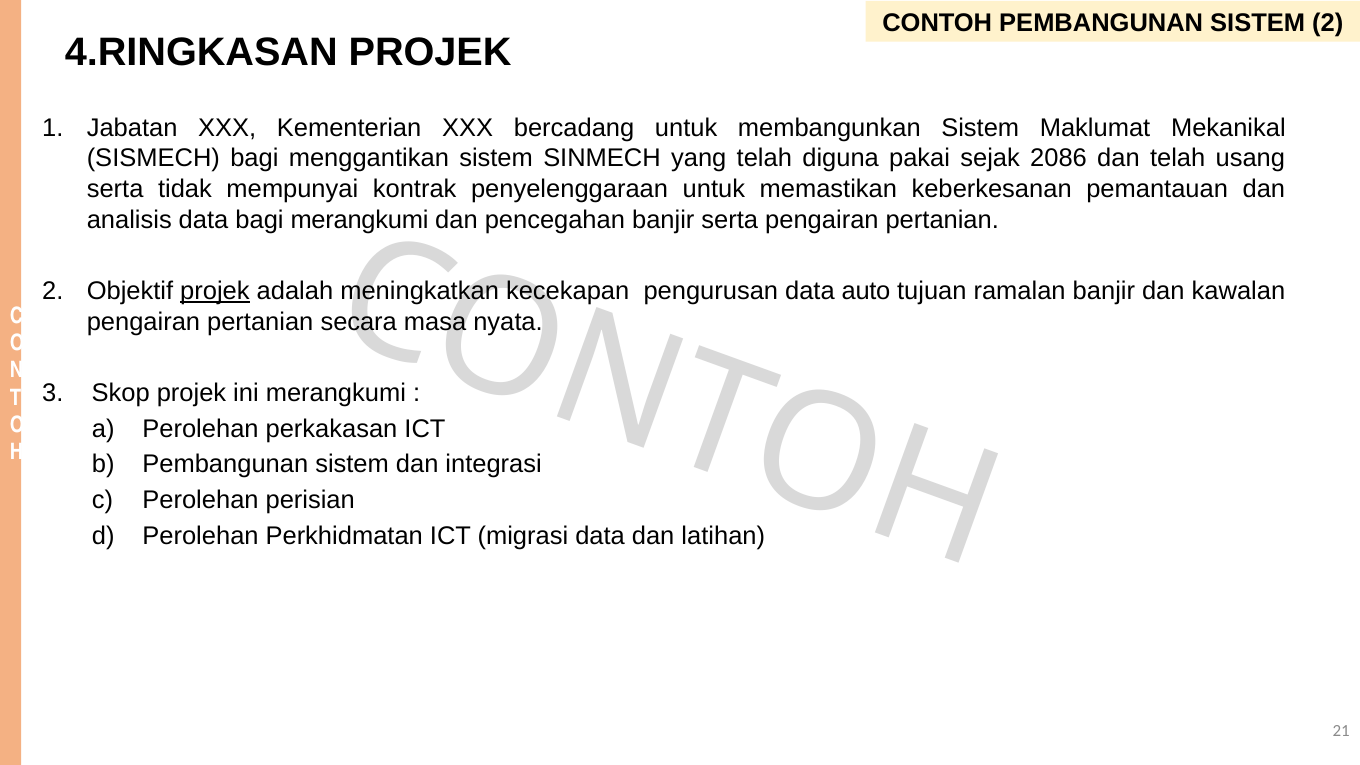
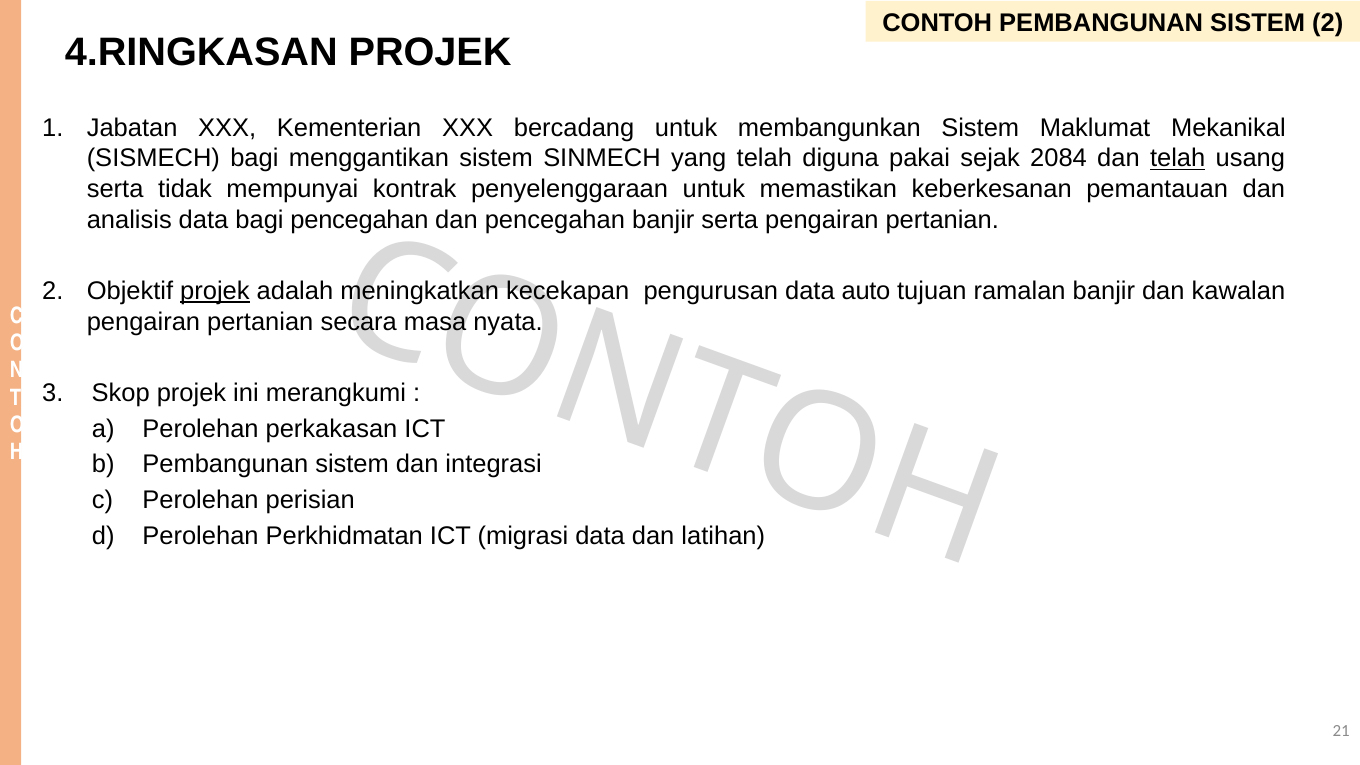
2086: 2086 -> 2084
telah at (1178, 158) underline: none -> present
bagi merangkumi: merangkumi -> pencegahan
